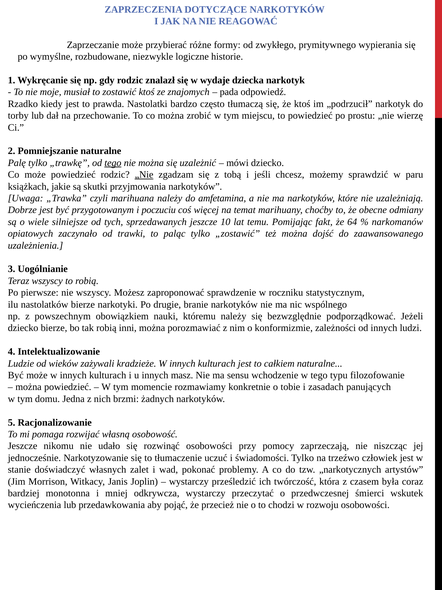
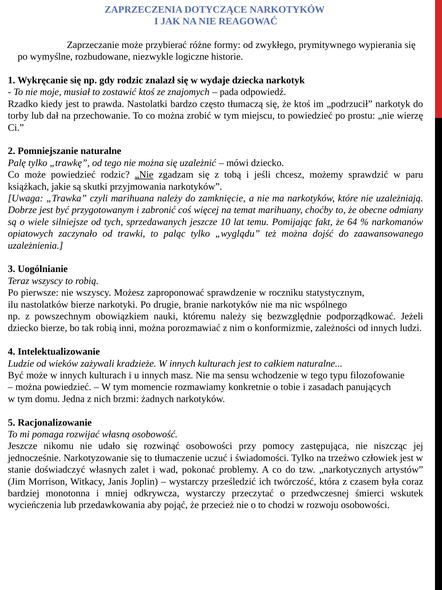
tego at (113, 163) underline: present -> none
amfetamina: amfetamina -> zamknięcie
poczuciu: poczuciu -> zabronić
„zostawić: „zostawić -> „wyglądu
zaprzeczają: zaprzeczają -> zastępująca
